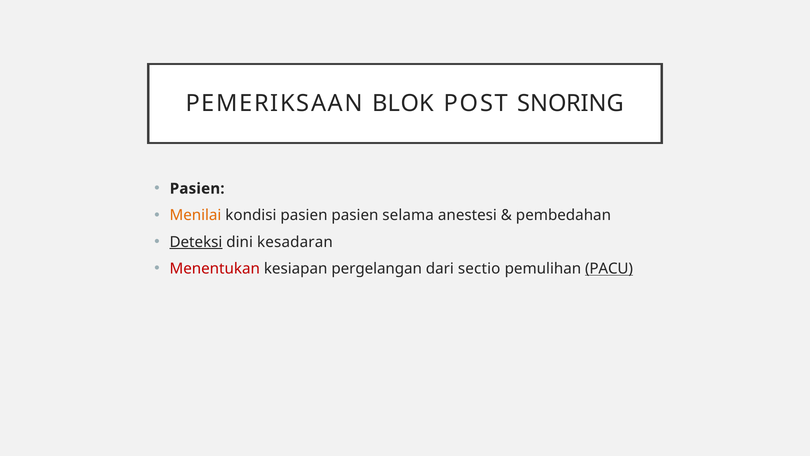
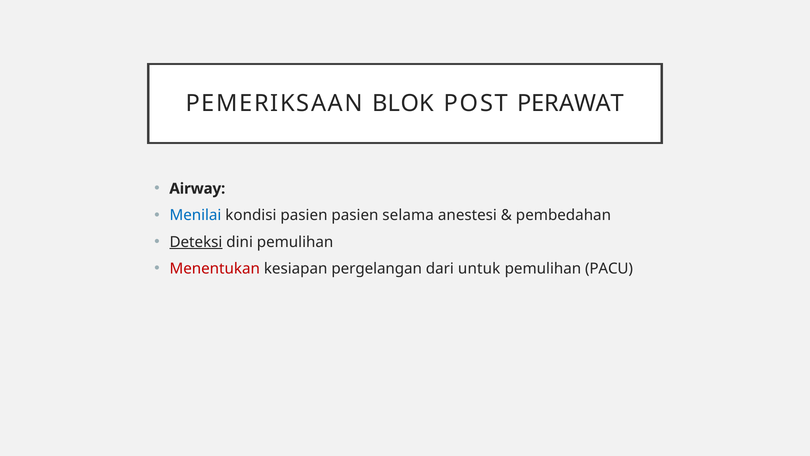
SNORING: SNORING -> PERAWAT
Pasien at (197, 188): Pasien -> Airway
Menilai colour: orange -> blue
dini kesadaran: kesadaran -> pemulihan
sectio: sectio -> untuk
PACU underline: present -> none
